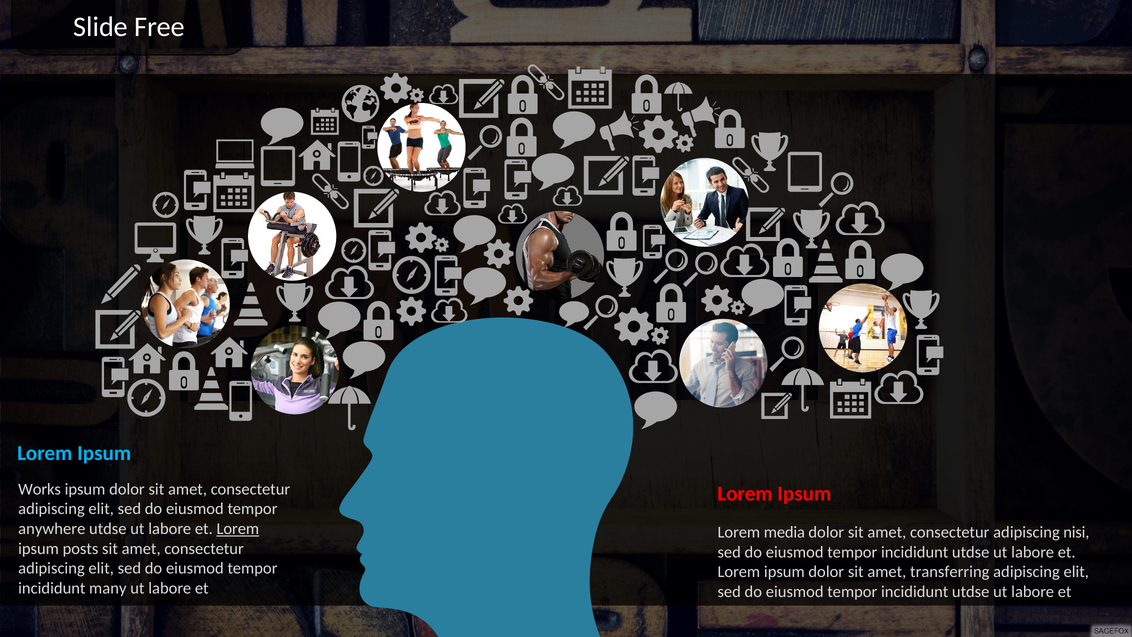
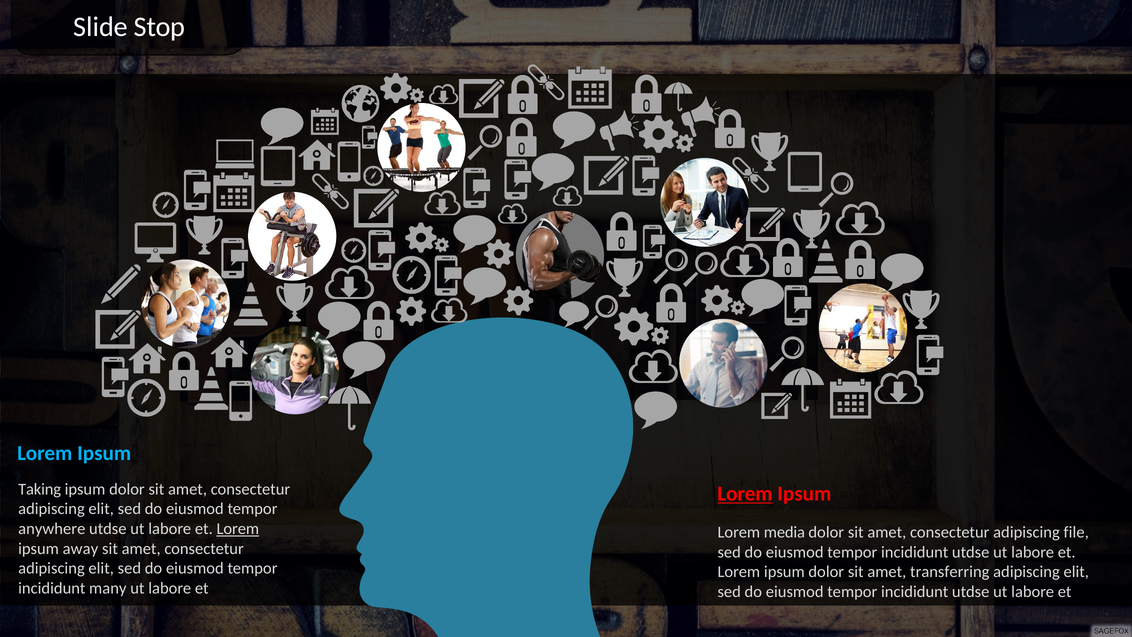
Free: Free -> Stop
Works: Works -> Taking
Lorem at (745, 494) underline: none -> present
nisi: nisi -> file
posts: posts -> away
